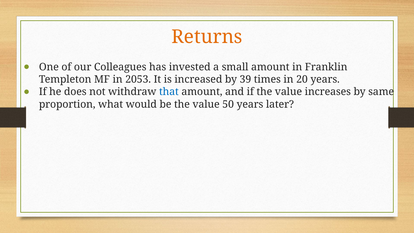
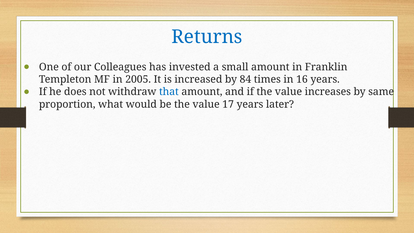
Returns colour: orange -> blue
2053: 2053 -> 2005
39: 39 -> 84
20: 20 -> 16
50: 50 -> 17
